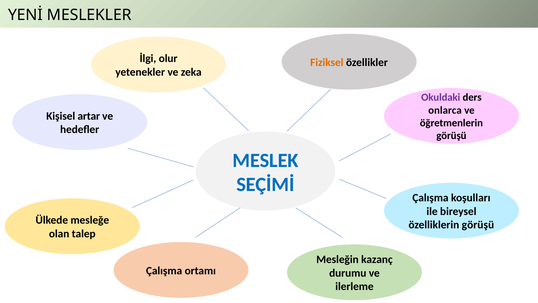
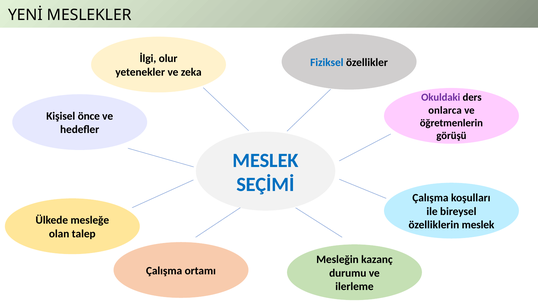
Fiziksel colour: orange -> blue
artar: artar -> önce
özelliklerin görüşü: görüşü -> meslek
